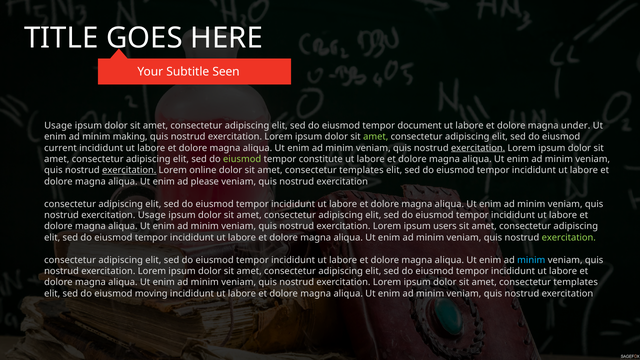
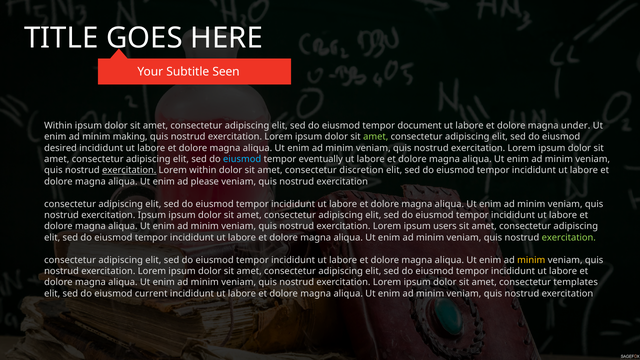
Usage at (58, 126): Usage -> Within
current: current -> desired
exercitation at (478, 148) underline: present -> none
eiusmod at (242, 159) colour: light green -> light blue
constitute: constitute -> eventually
Lorem online: online -> within
templates at (361, 170): templates -> discretion
exercitation Usage: Usage -> Ipsum
minim at (531, 260) colour: light blue -> yellow
moving: moving -> current
